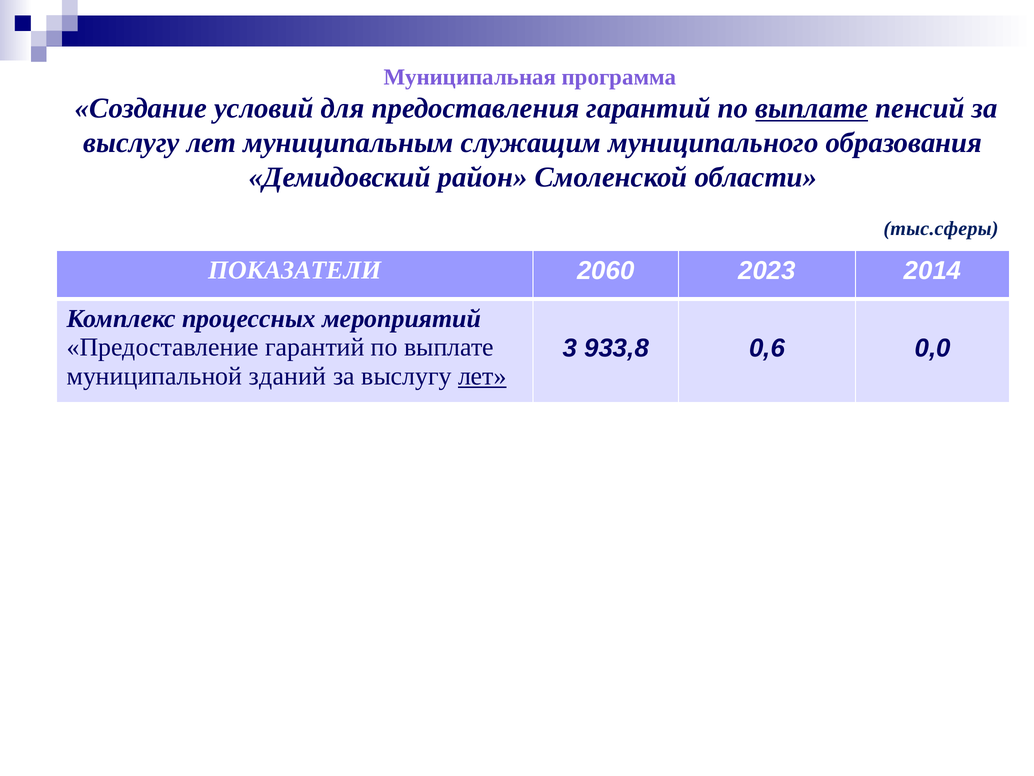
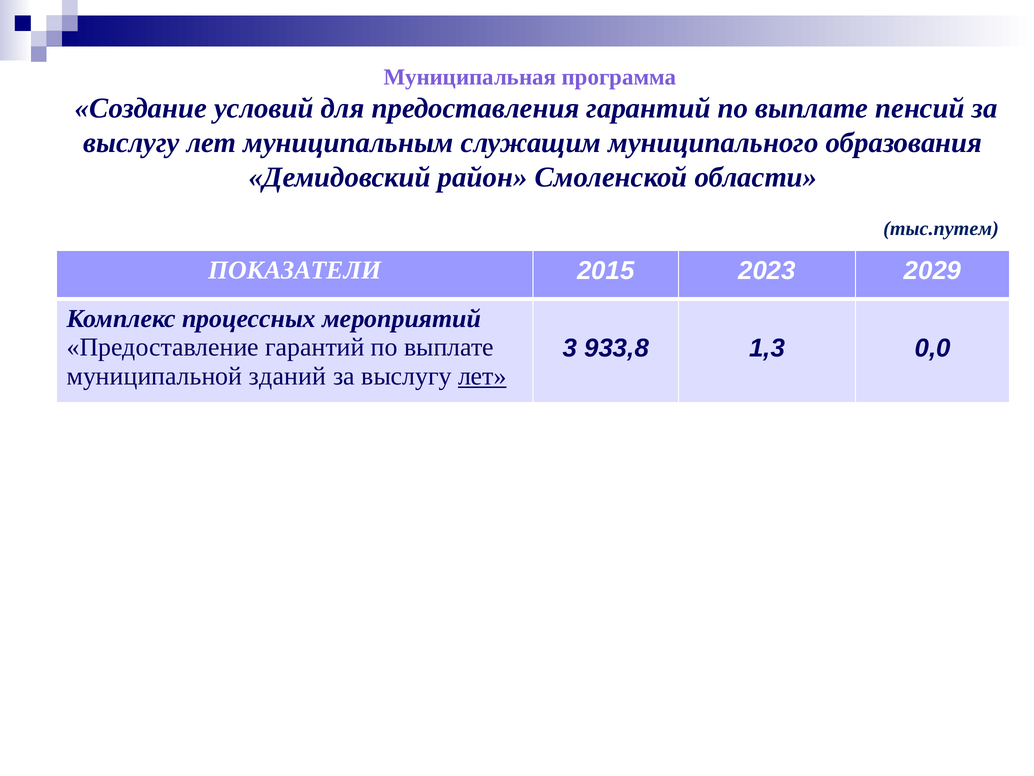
выплате at (812, 108) underline: present -> none
тыс.сферы: тыс.сферы -> тыс.путем
2060: 2060 -> 2015
2014: 2014 -> 2029
0,6: 0,6 -> 1,3
